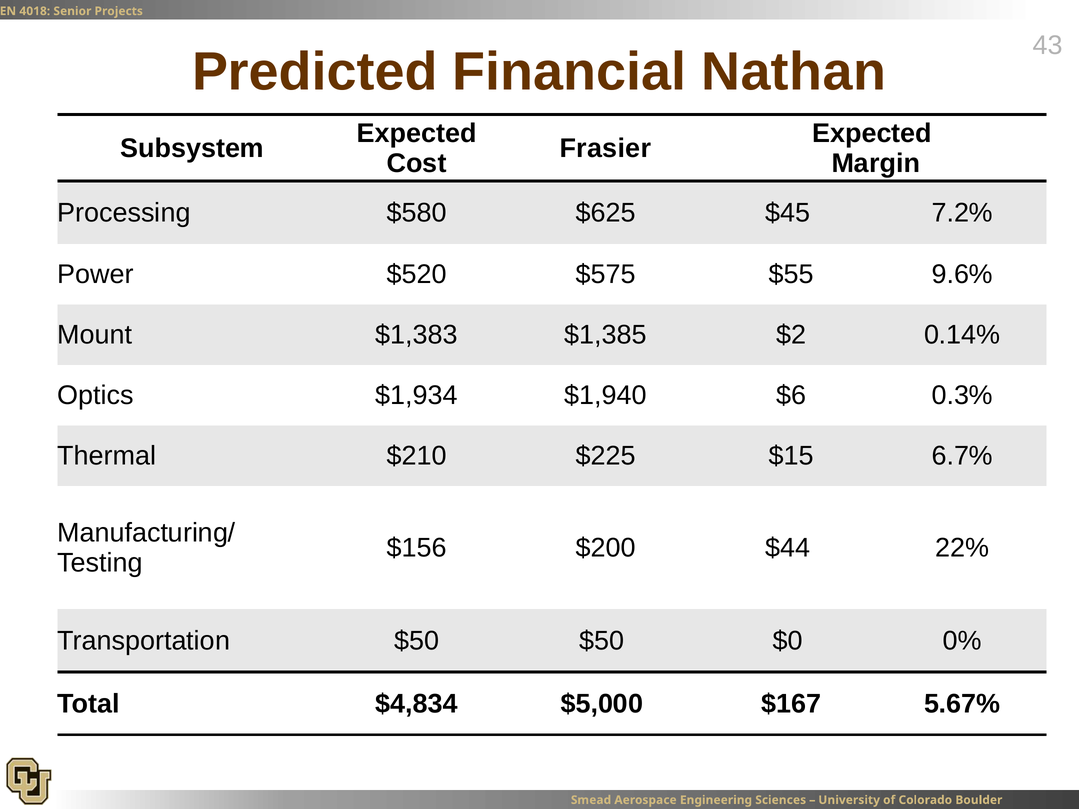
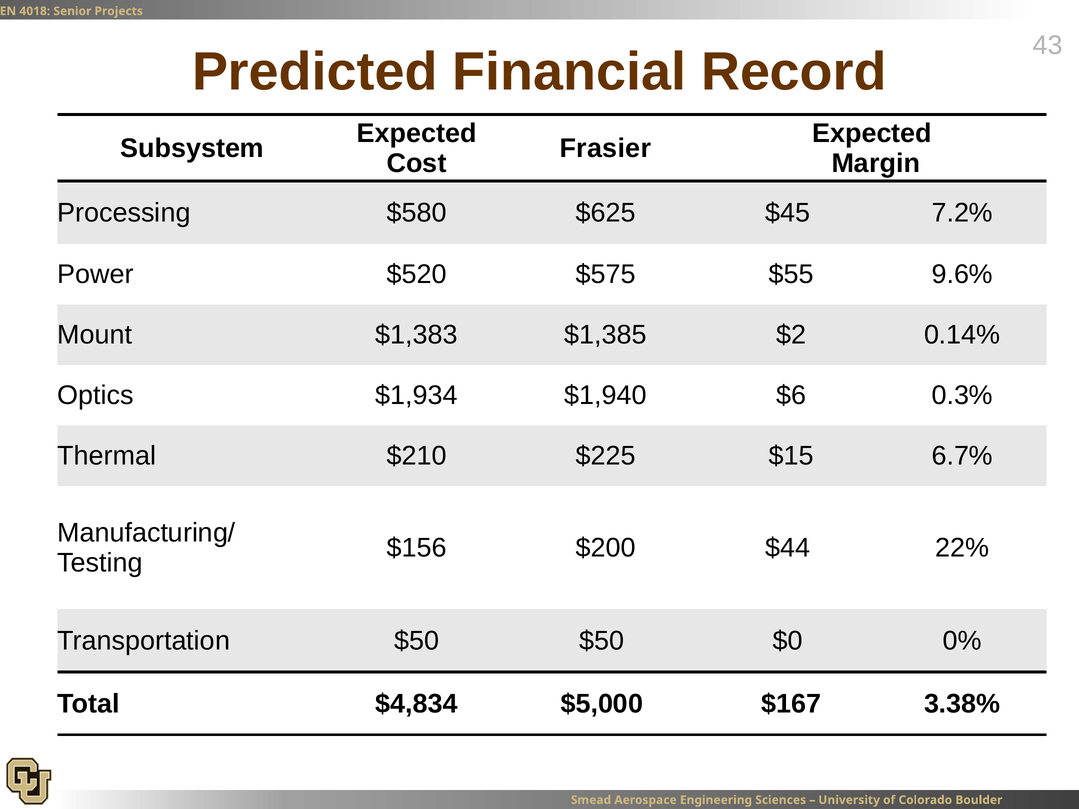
Nathan: Nathan -> Record
5.67%: 5.67% -> 3.38%
